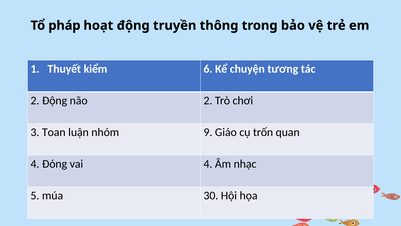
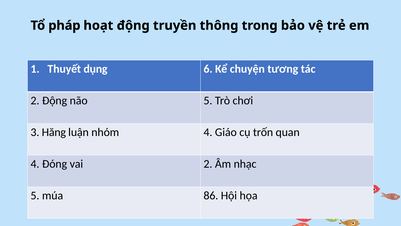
kiểm: kiểm -> dụng
não 2: 2 -> 5
Toan: Toan -> Hăng
nhóm 9: 9 -> 4
vai 4: 4 -> 2
30: 30 -> 86
